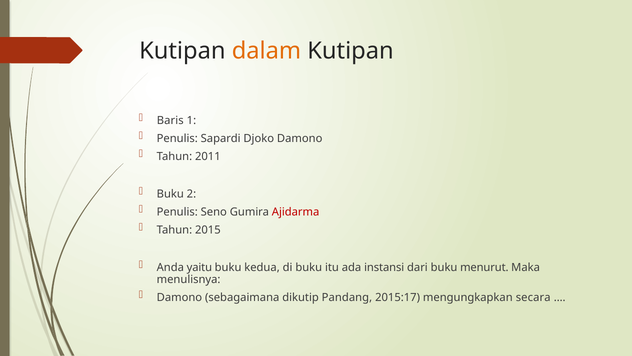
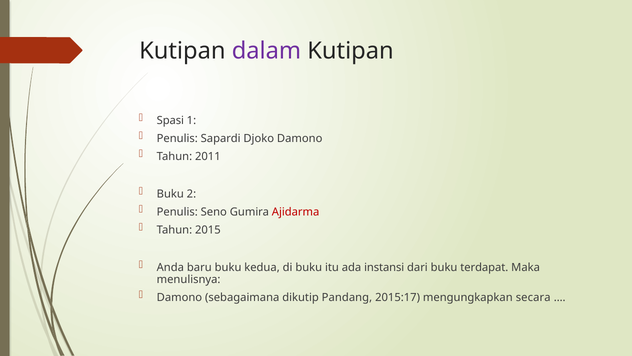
dalam colour: orange -> purple
Baris: Baris -> Spasi
yaitu: yaitu -> baru
menurut: menurut -> terdapat
